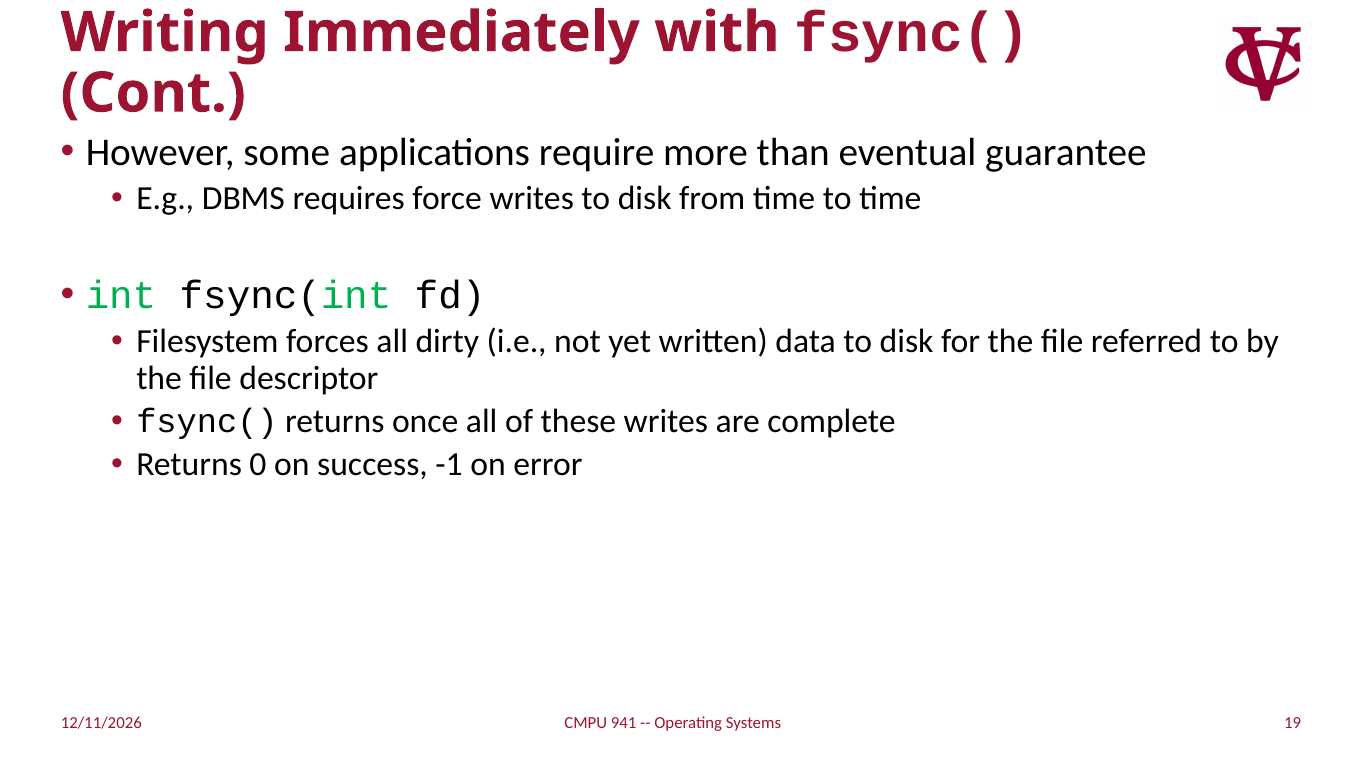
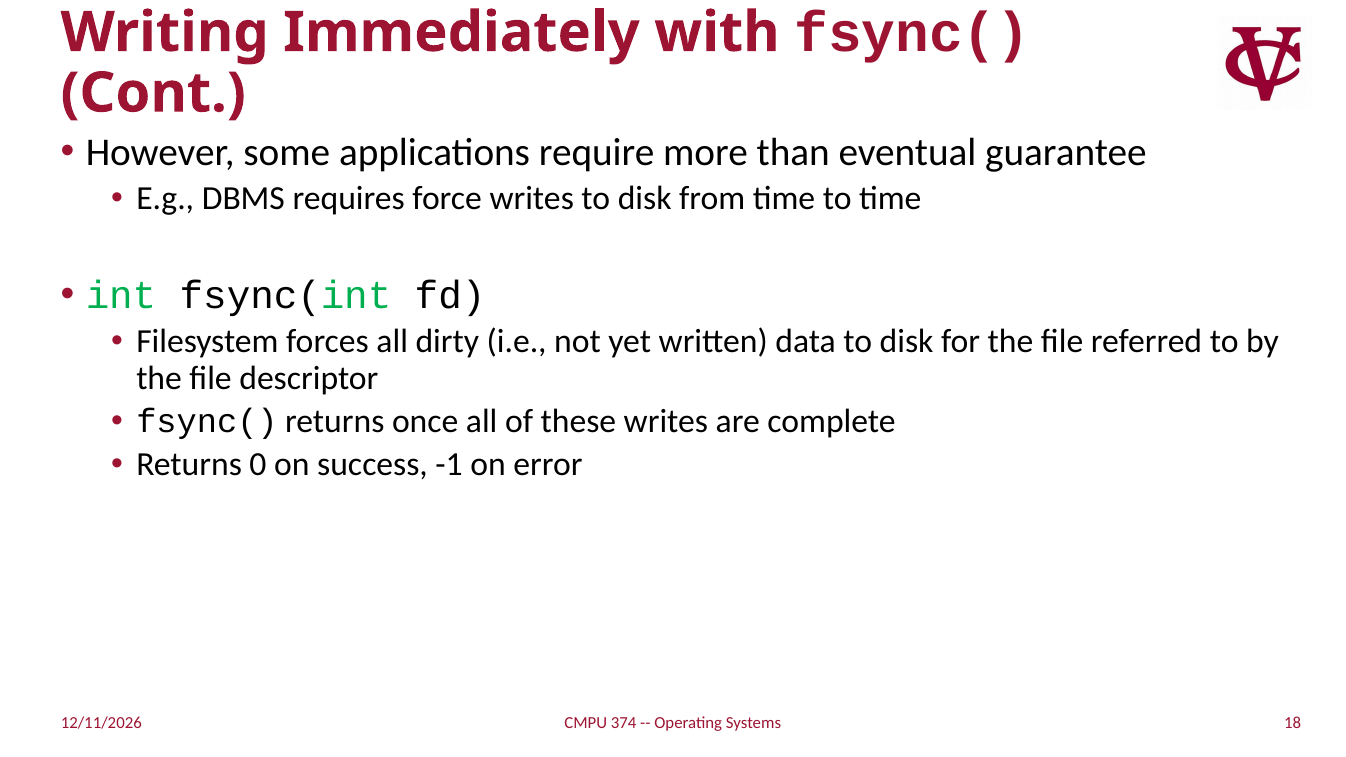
941: 941 -> 374
19: 19 -> 18
